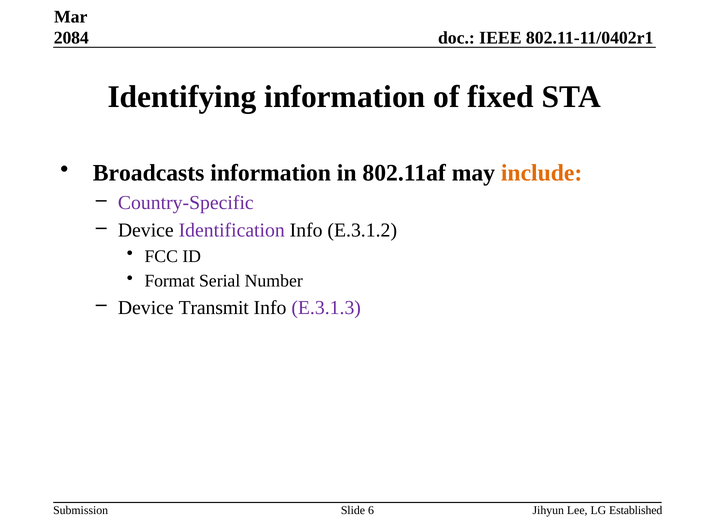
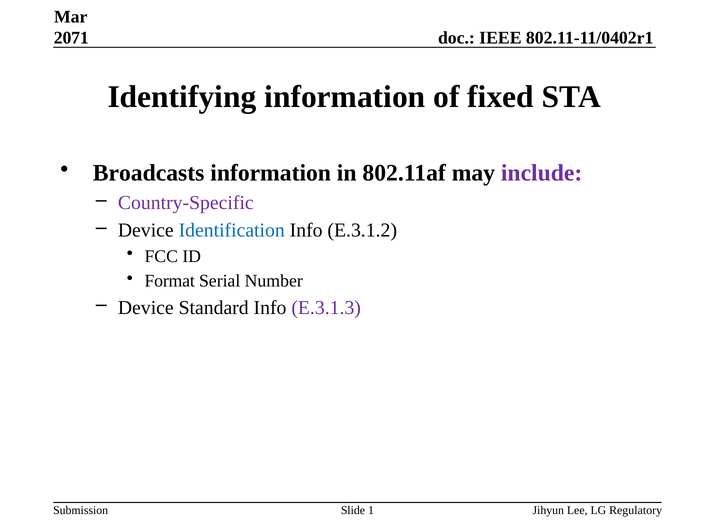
2084: 2084 -> 2071
include colour: orange -> purple
Identification colour: purple -> blue
Transmit: Transmit -> Standard
Established: Established -> Regulatory
6: 6 -> 1
